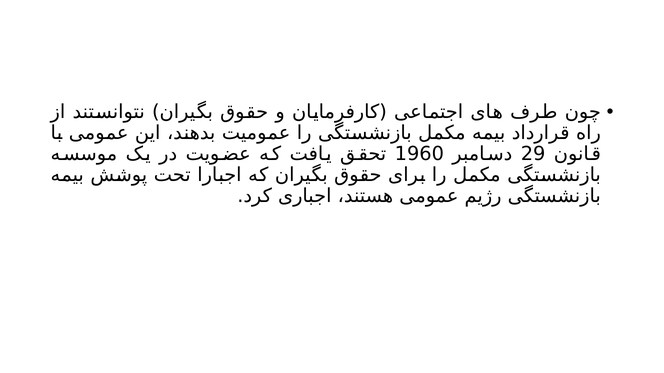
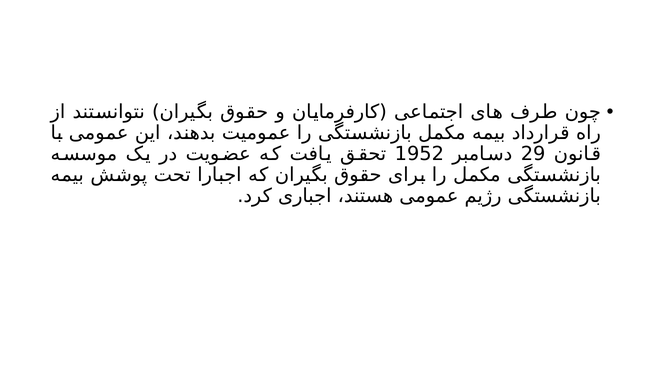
1960: 1960 -> 1952
